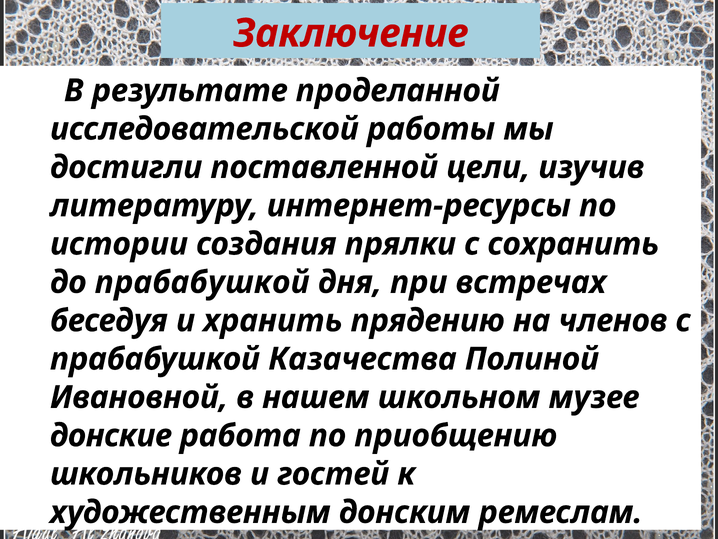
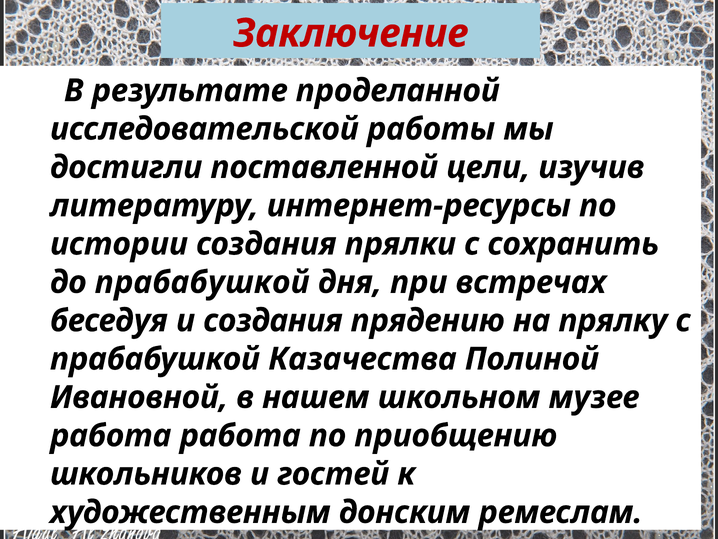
и хранить: хранить -> создания
членов: членов -> прялку
донские at (111, 435): донские -> работа
